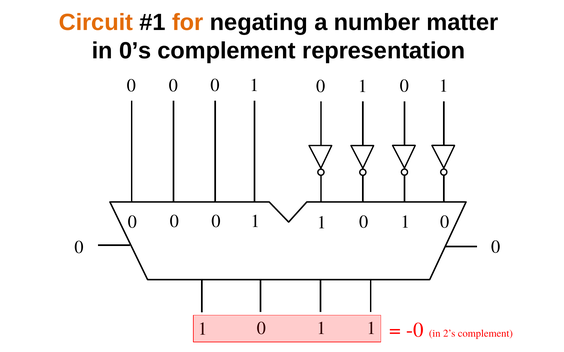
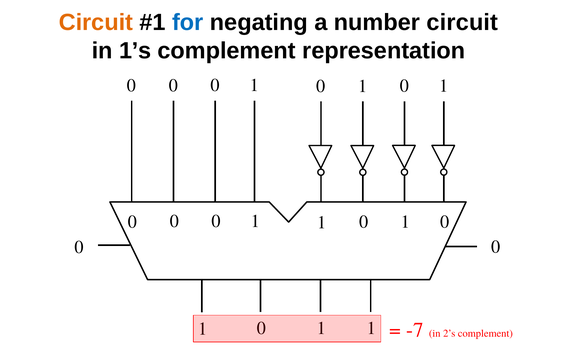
for colour: orange -> blue
number matter: matter -> circuit
0’s: 0’s -> 1’s
-0: -0 -> -7
